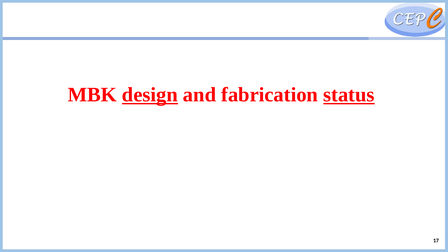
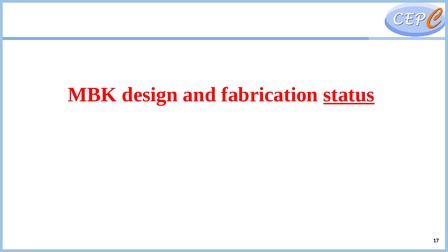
design underline: present -> none
